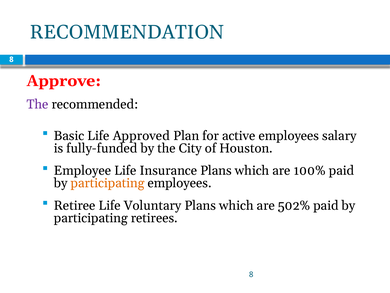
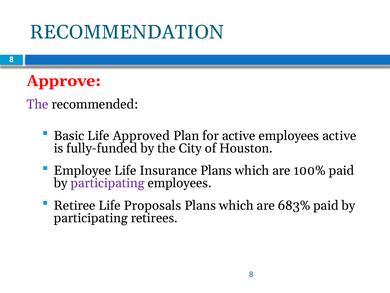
employees salary: salary -> active
participating at (108, 183) colour: orange -> purple
Voluntary: Voluntary -> Proposals
502%: 502% -> 683%
